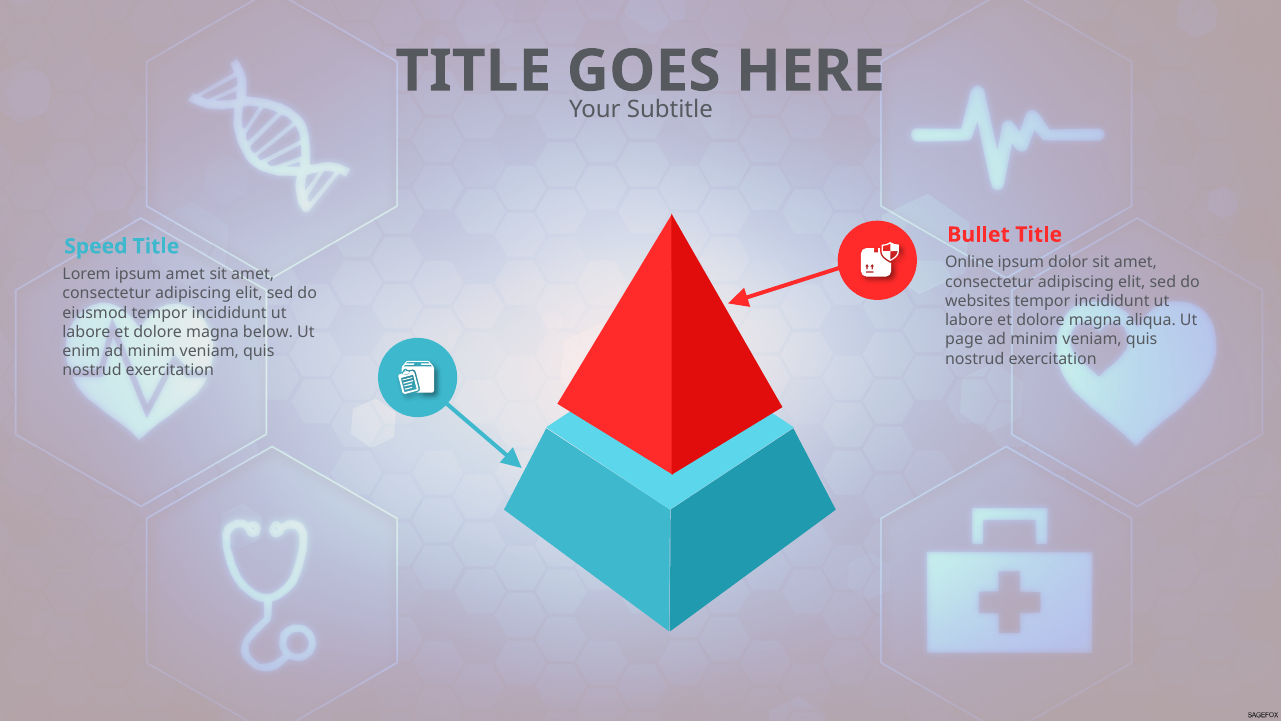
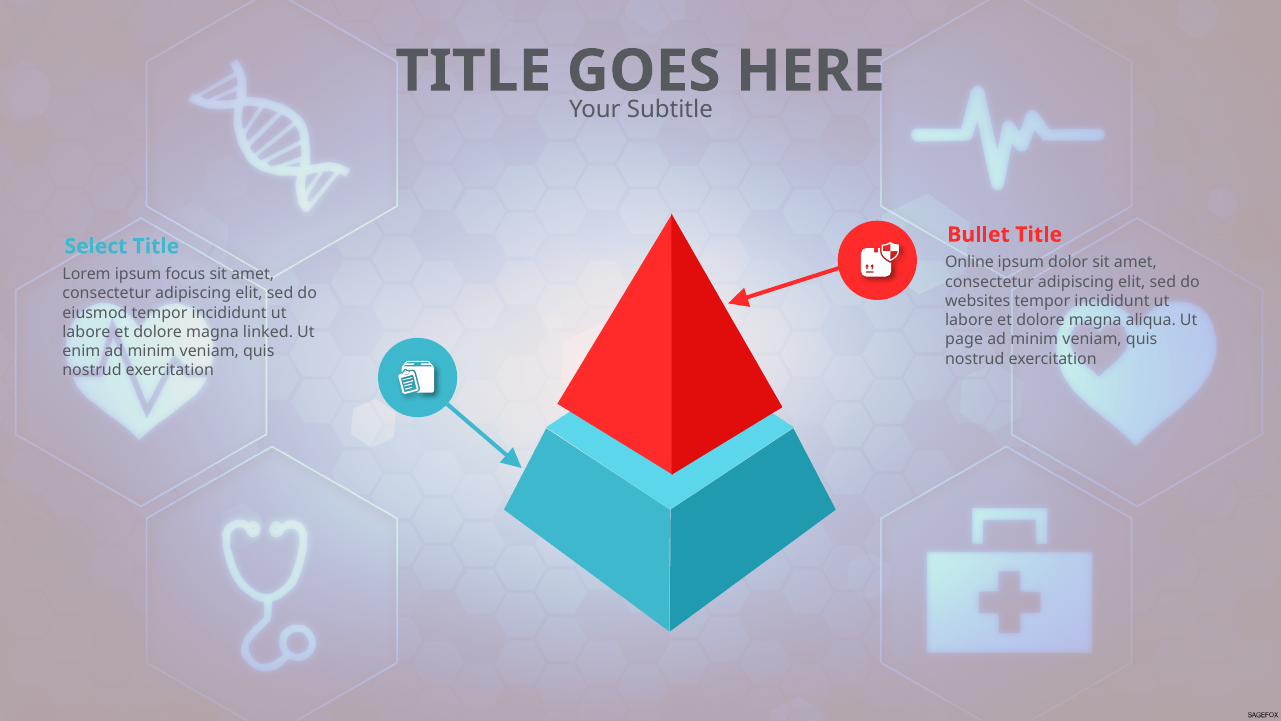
Speed: Speed -> Select
ipsum amet: amet -> focus
below: below -> linked
